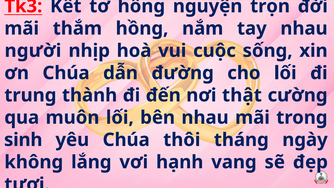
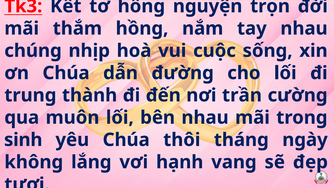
người: người -> chúng
thật: thật -> trần
